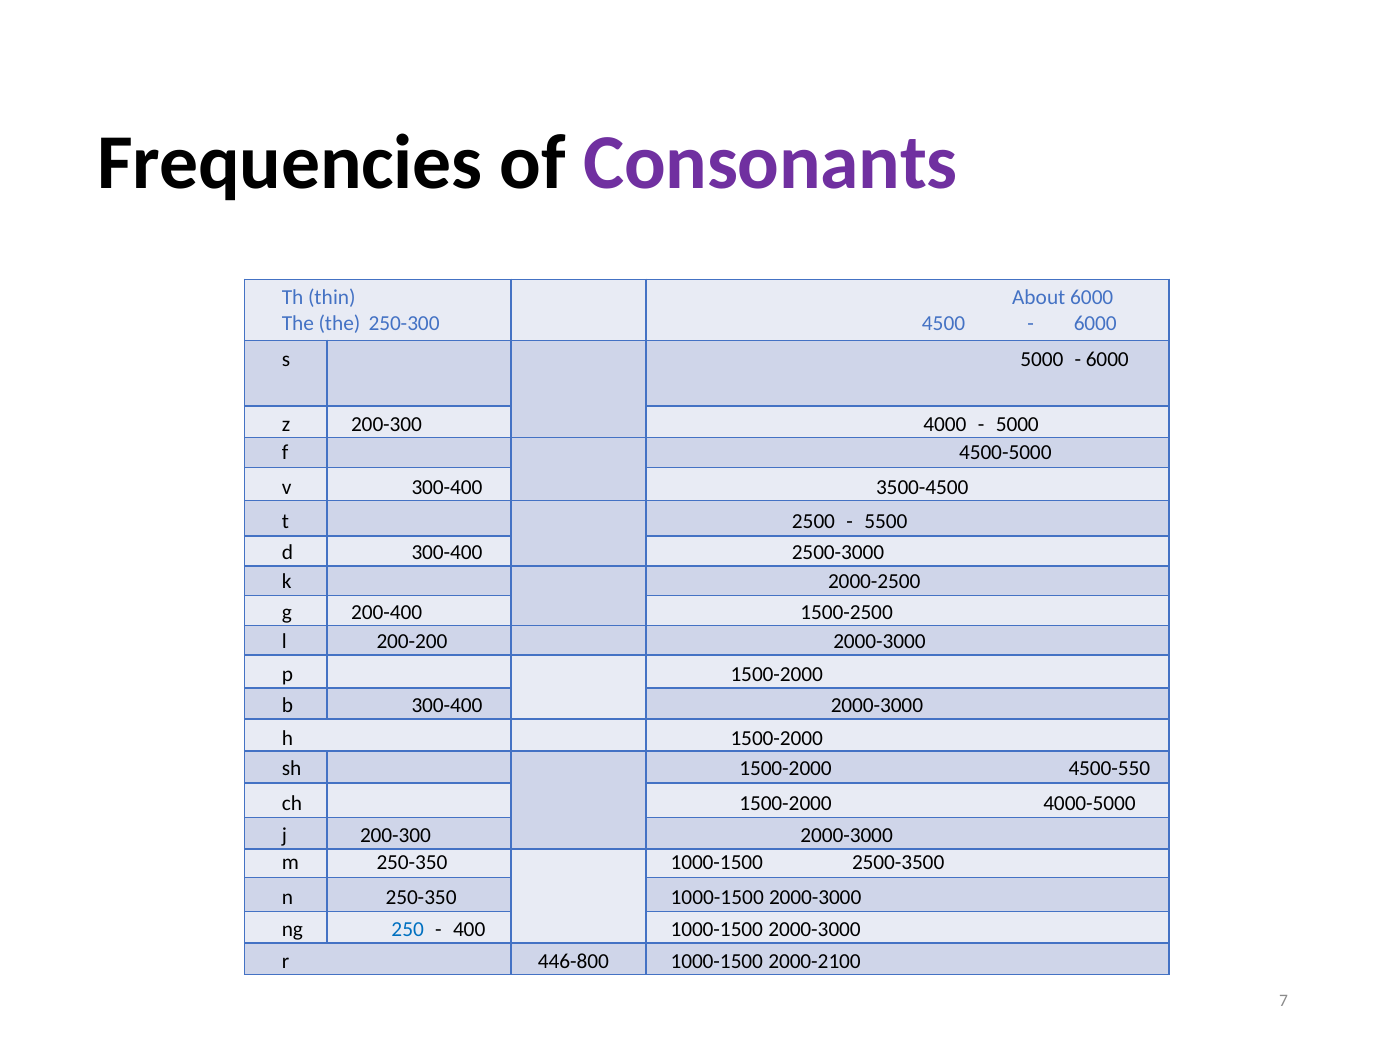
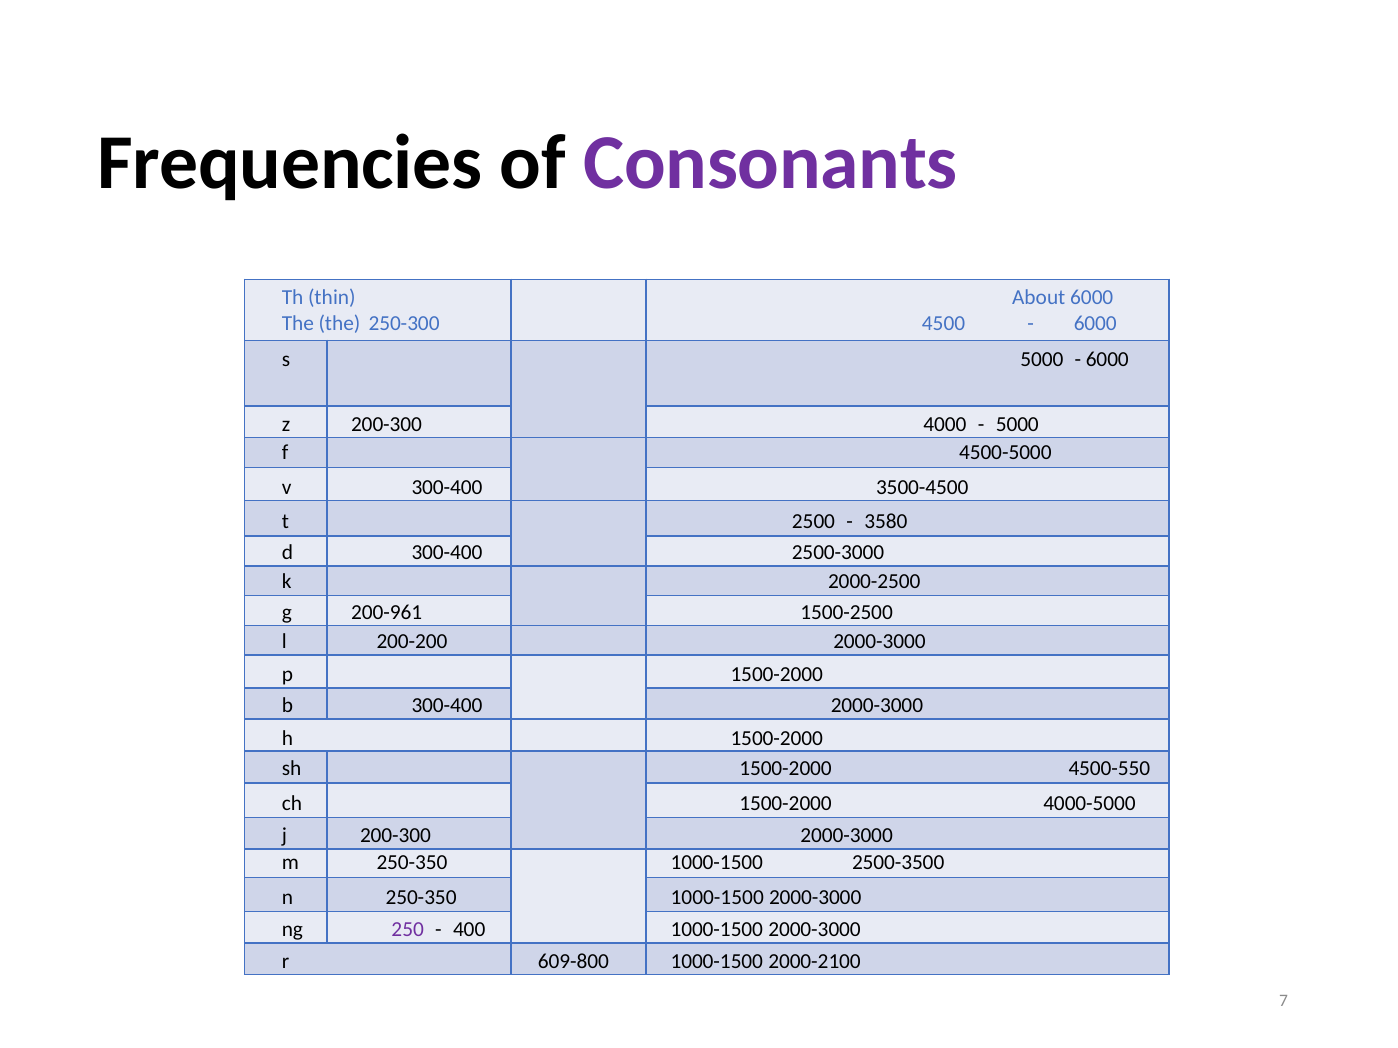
5500: 5500 -> 3580
200-400: 200-400 -> 200-961
250 colour: blue -> purple
446-800: 446-800 -> 609-800
